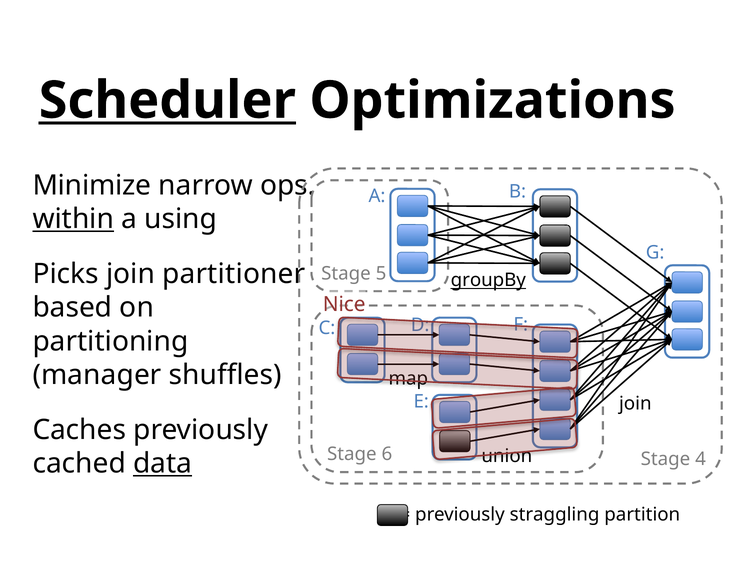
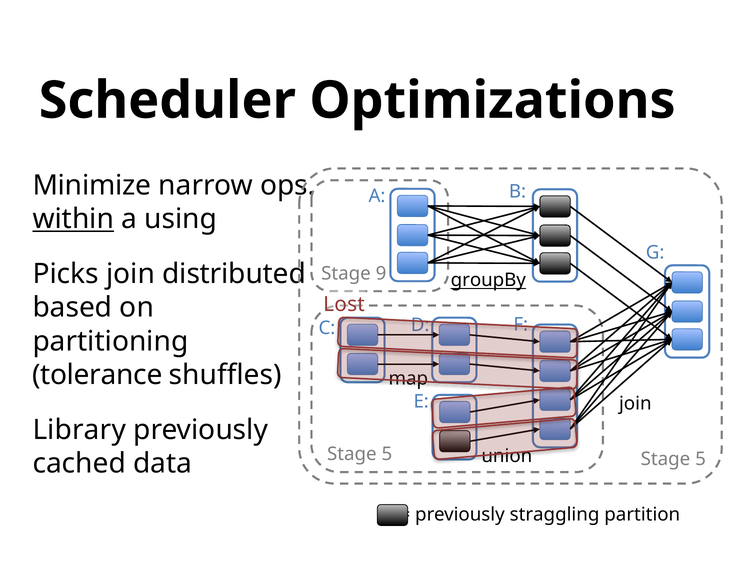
Scheduler underline: present -> none
partitioner: partitioner -> distributed
5: 5 -> 9
Nice: Nice -> Lost
manager: manager -> tolerance
Caches: Caches -> Library
6 at (387, 454): 6 -> 5
4 at (701, 459): 4 -> 5
data underline: present -> none
